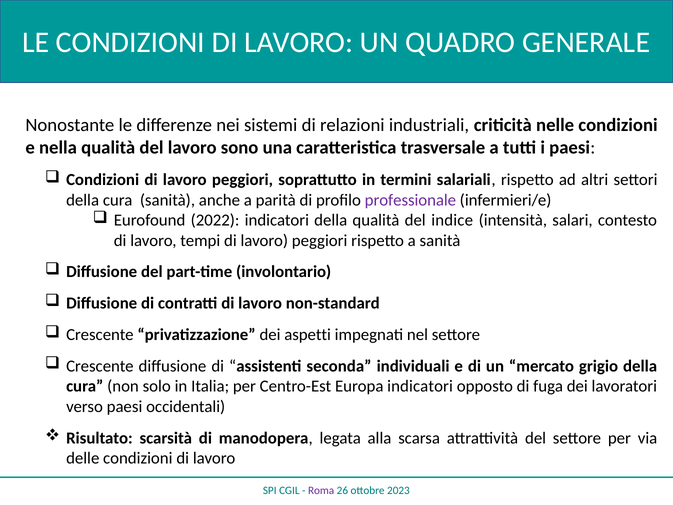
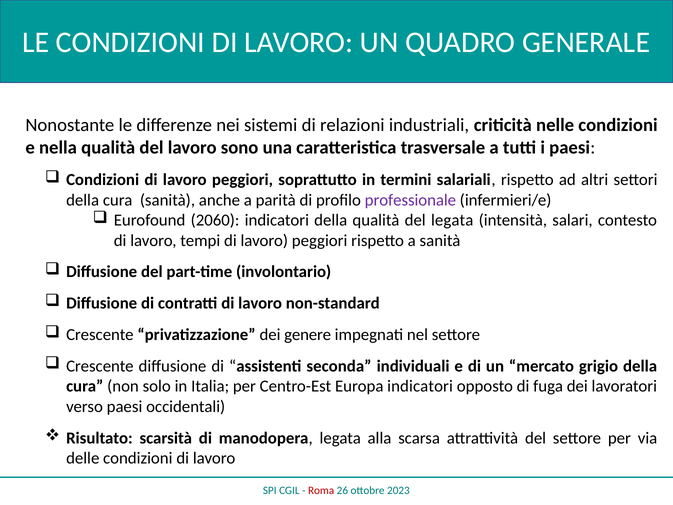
2022: 2022 -> 2060
del indice: indice -> legata
aspetti: aspetti -> genere
Roma colour: purple -> red
